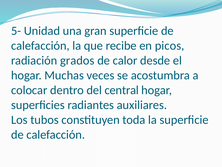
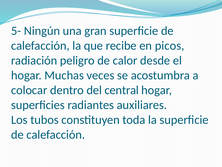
Unidad: Unidad -> Ningún
grados: grados -> peligro
